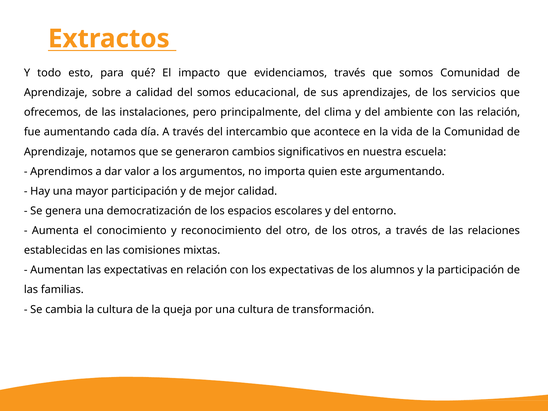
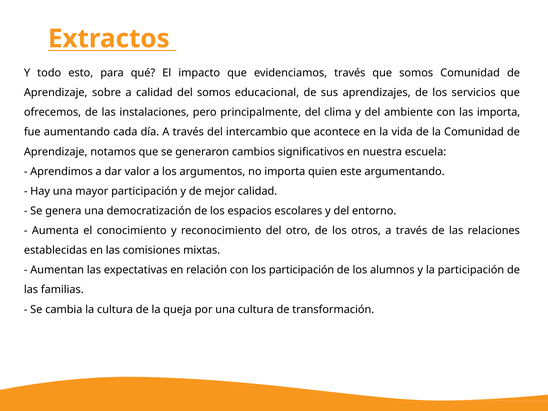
las relación: relación -> importa
los expectativas: expectativas -> participación
